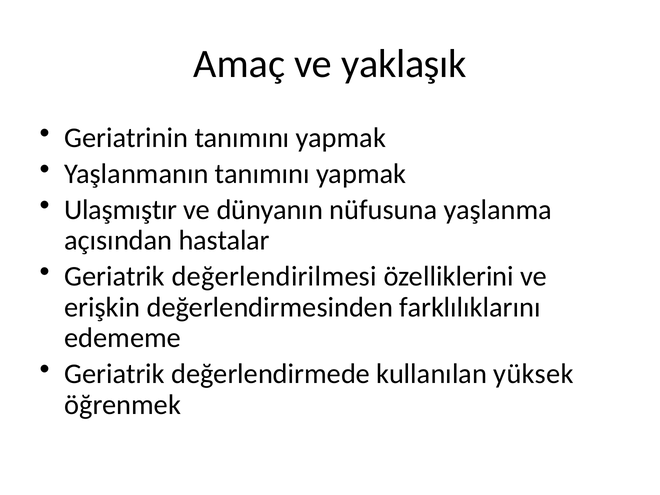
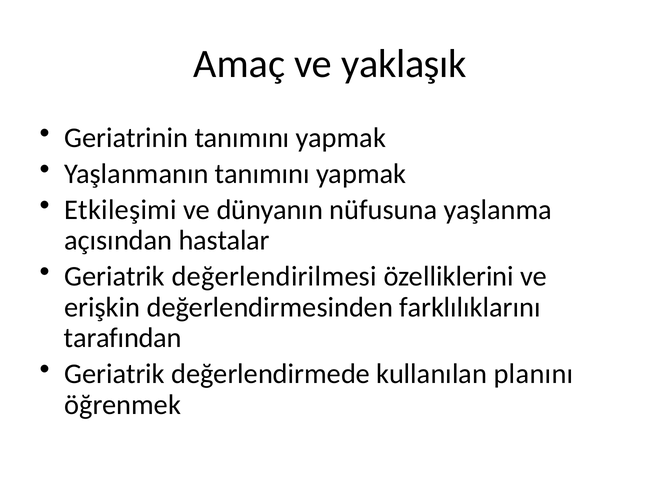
Ulaşmıştır: Ulaşmıştır -> Etkileşimi
edememe: edememe -> tarafından
yüksek: yüksek -> planını
